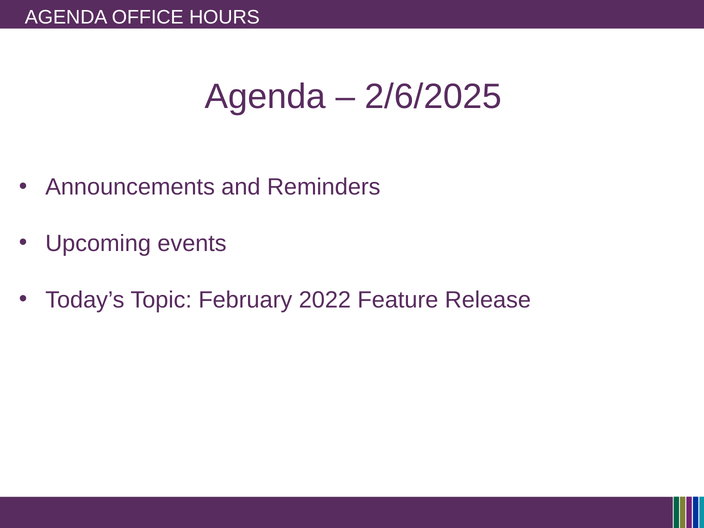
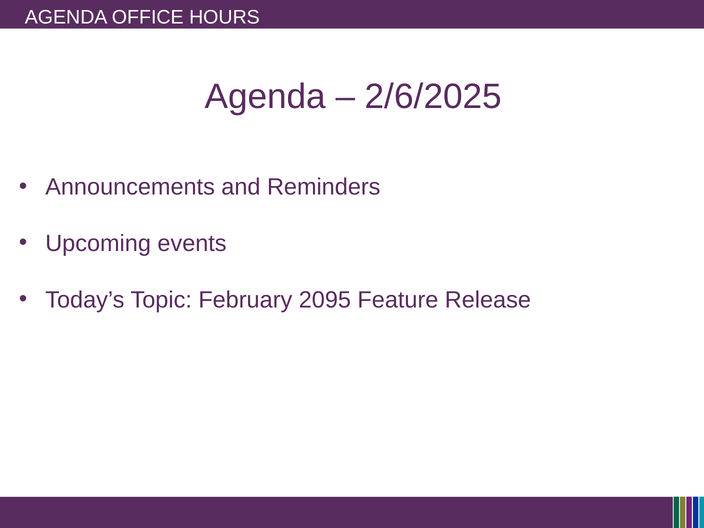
2022: 2022 -> 2095
